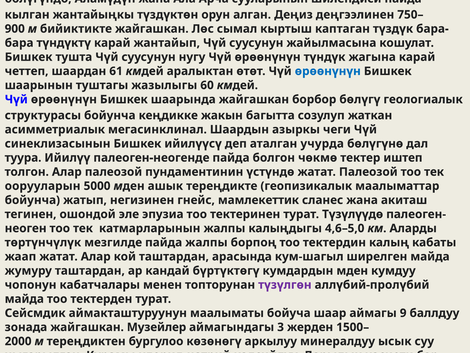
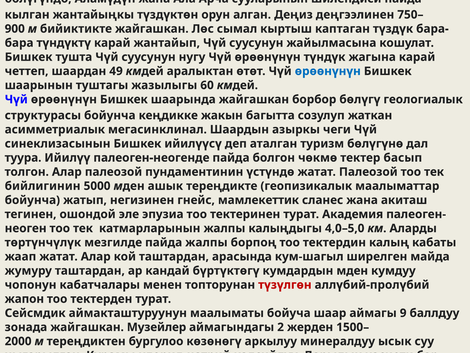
61: 61 -> 49
учурда: учурда -> туризм
иштеп: иштеп -> басып
оорууларын at (43, 186): оорууларын -> бийлигинин
Түзүлүүдө: Түзүлүүдө -> Академия
4,6–5,0: 4,6–5,0 -> 4,0–5,0
түзүлгөн colour: purple -> red
майда at (24, 299): майда -> жапон
3: 3 -> 2
